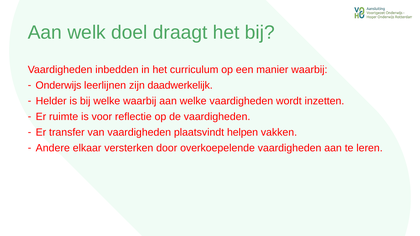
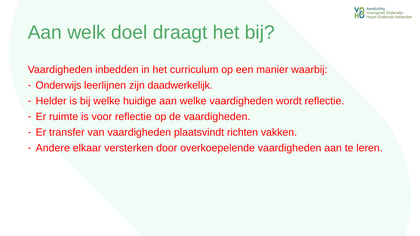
welke waarbij: waarbij -> huidige
wordt inzetten: inzetten -> reflectie
helpen: helpen -> richten
